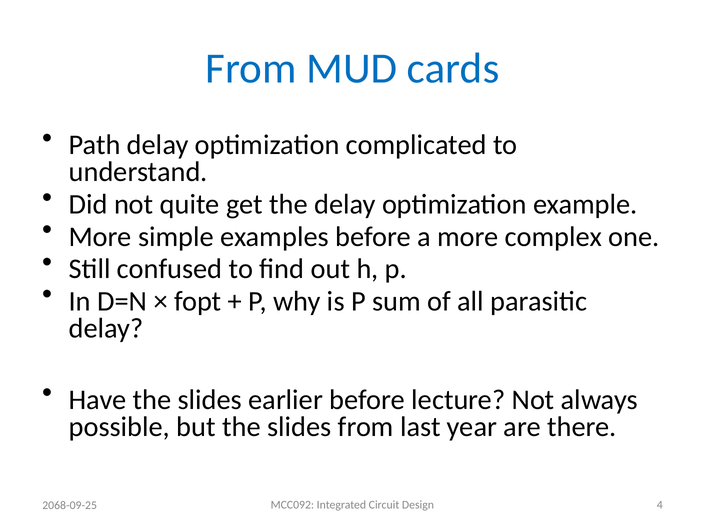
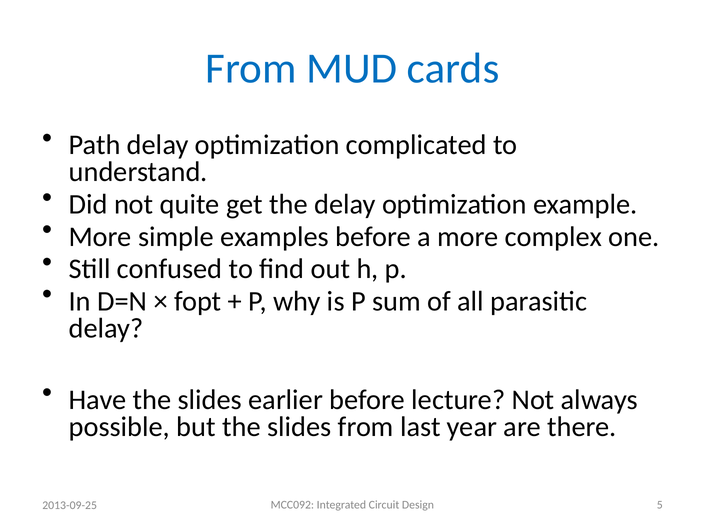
4: 4 -> 5
2068-09-25: 2068-09-25 -> 2013-09-25
